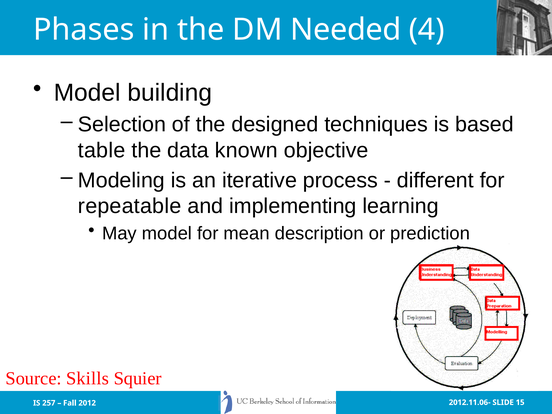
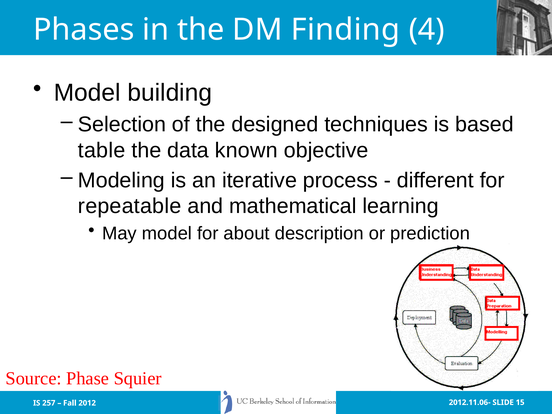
Needed: Needed -> Finding
implementing: implementing -> mathematical
mean: mean -> about
Skills: Skills -> Phase
